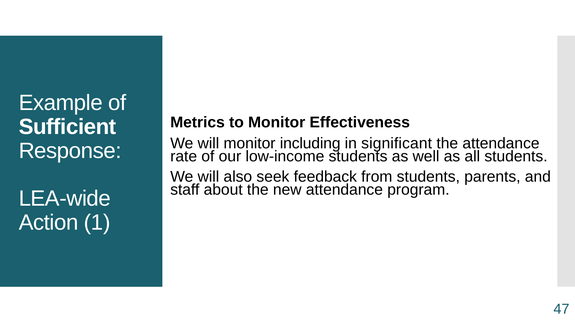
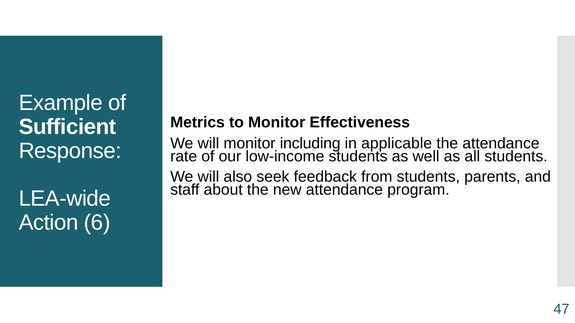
significant: significant -> applicable
1: 1 -> 6
